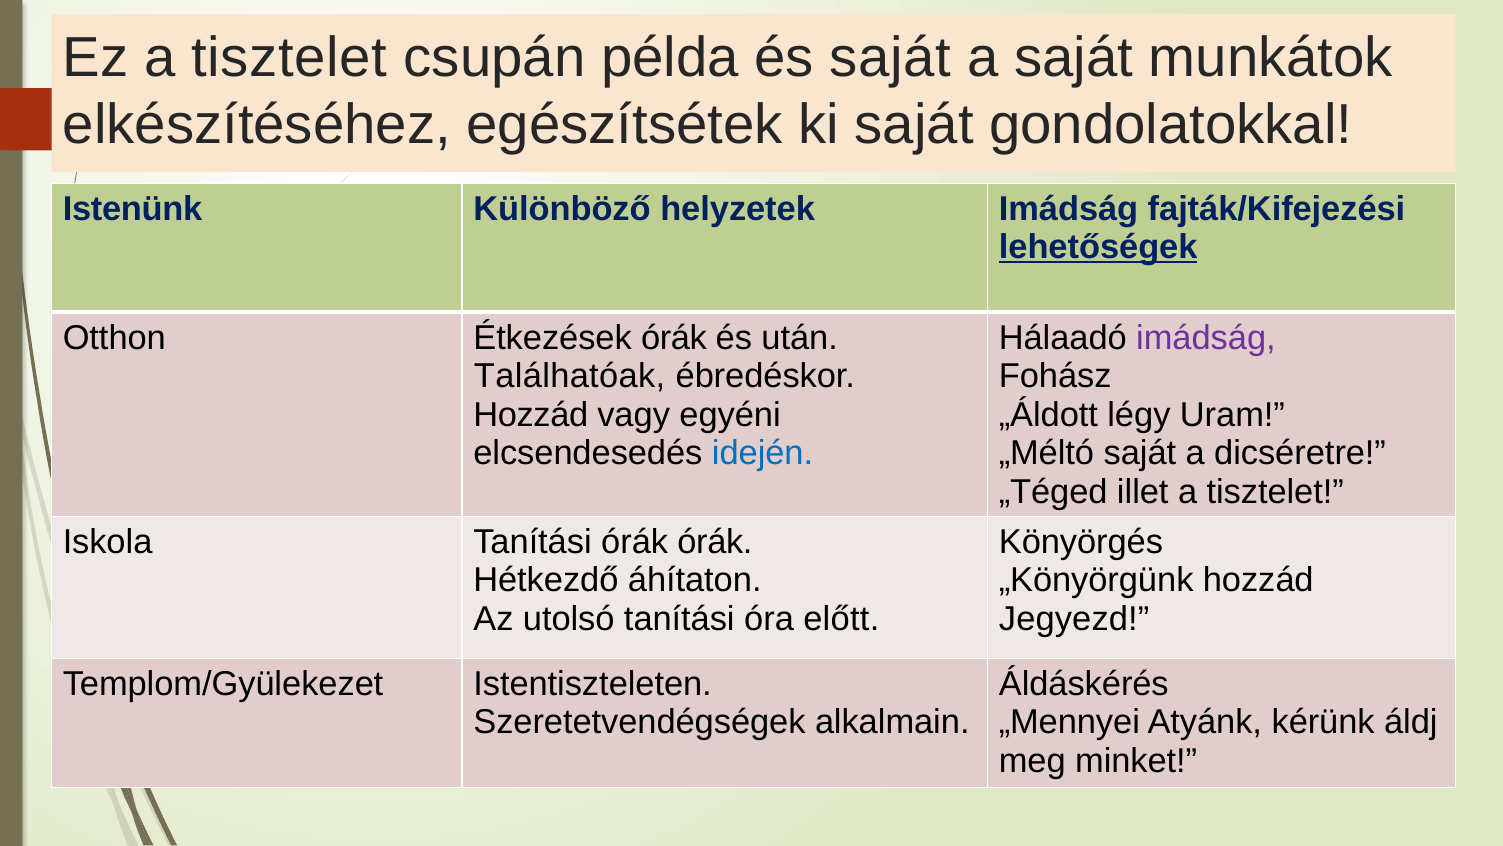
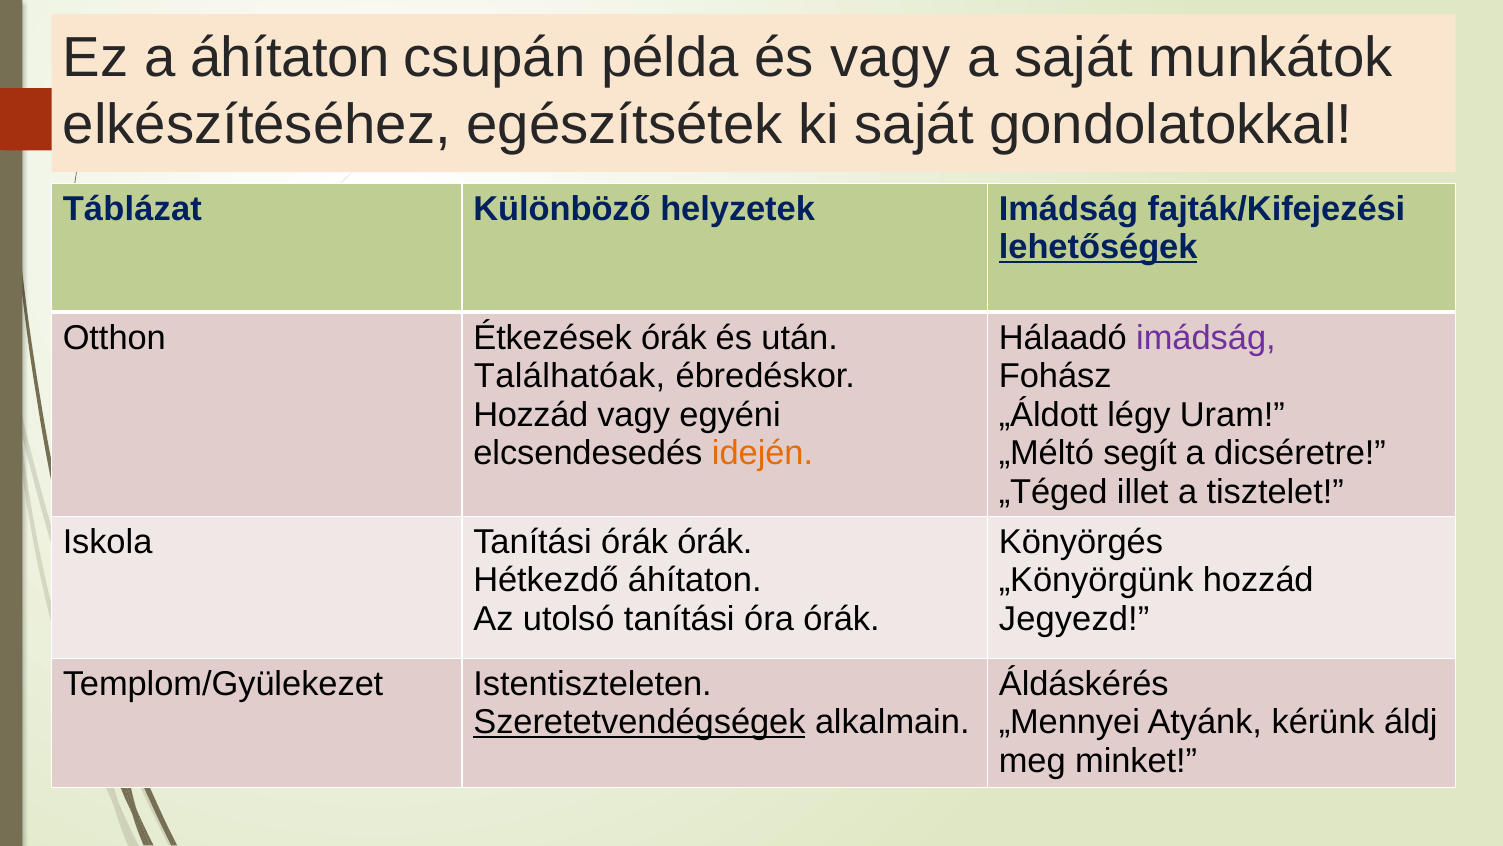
Ez a tisztelet: tisztelet -> áhítaton
és saját: saját -> vagy
Istenünk: Istenünk -> Táblázat
idején colour: blue -> orange
„Méltó saját: saját -> segít
óra előtt: előtt -> órák
Szeretetvendégségek underline: none -> present
